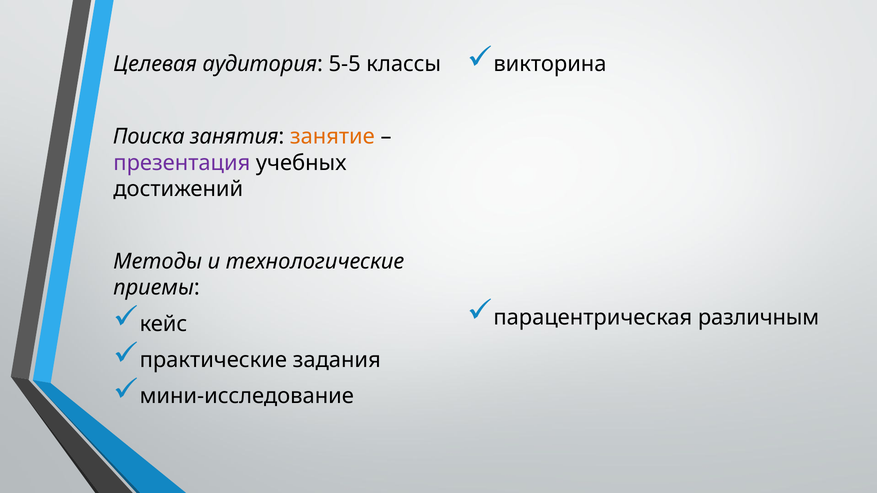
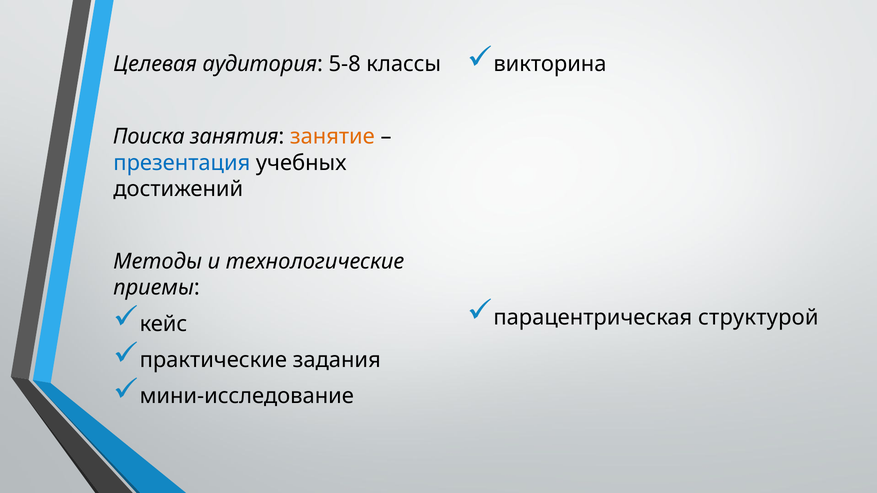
5-5: 5-5 -> 5-8
презентация colour: purple -> blue
различным: различным -> структурой
